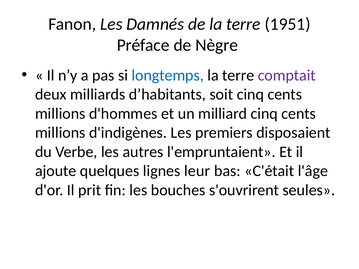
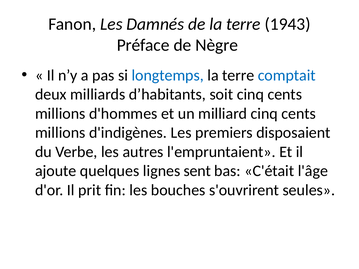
1951: 1951 -> 1943
comptait colour: purple -> blue
leur: leur -> sent
